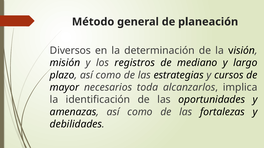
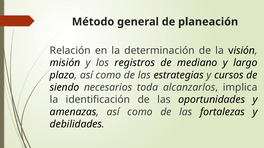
Diversos: Diversos -> Relación
mayor: mayor -> siendo
